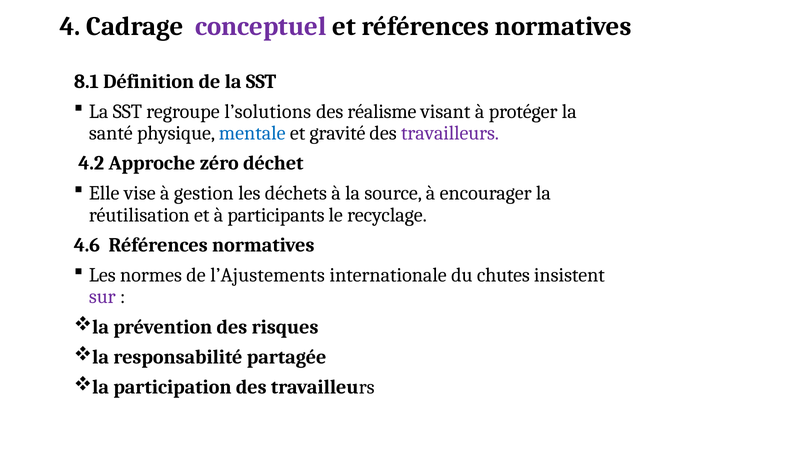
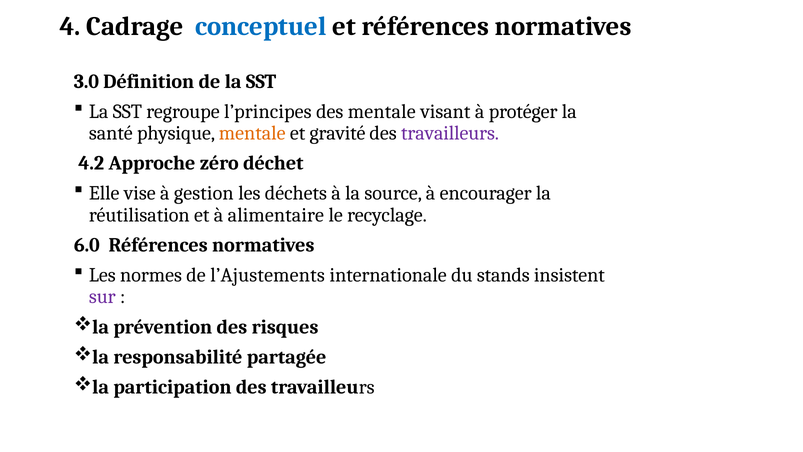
conceptuel colour: purple -> blue
8.1: 8.1 -> 3.0
l’solutions: l’solutions -> l’principes
des réalisme: réalisme -> mentale
mentale at (252, 133) colour: blue -> orange
participants: participants -> alimentaire
4.6: 4.6 -> 6.0
chutes: chutes -> stands
